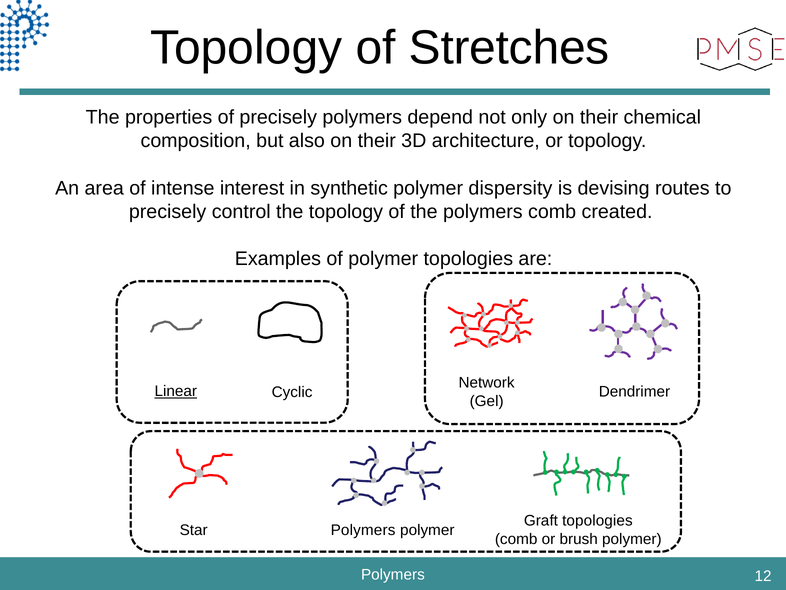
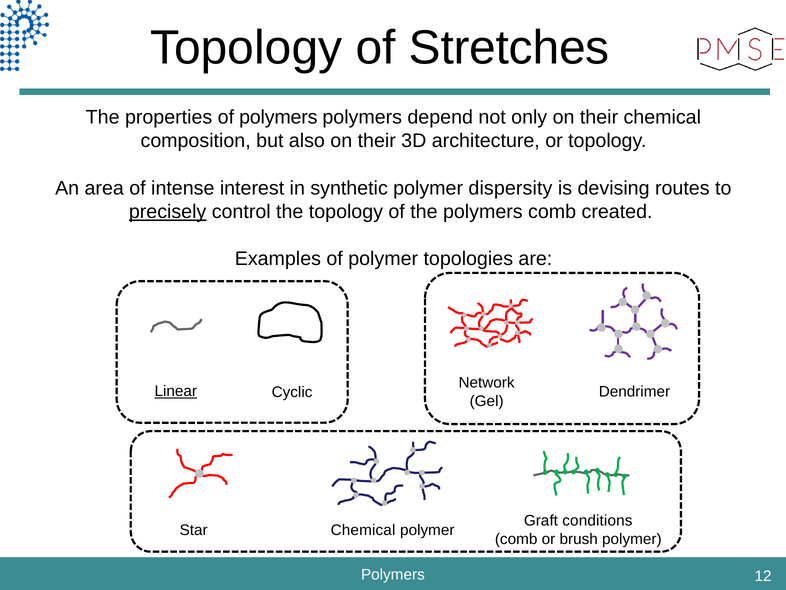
of precisely: precisely -> polymers
precisely at (168, 212) underline: none -> present
Graft topologies: topologies -> conditions
Star Polymers: Polymers -> Chemical
